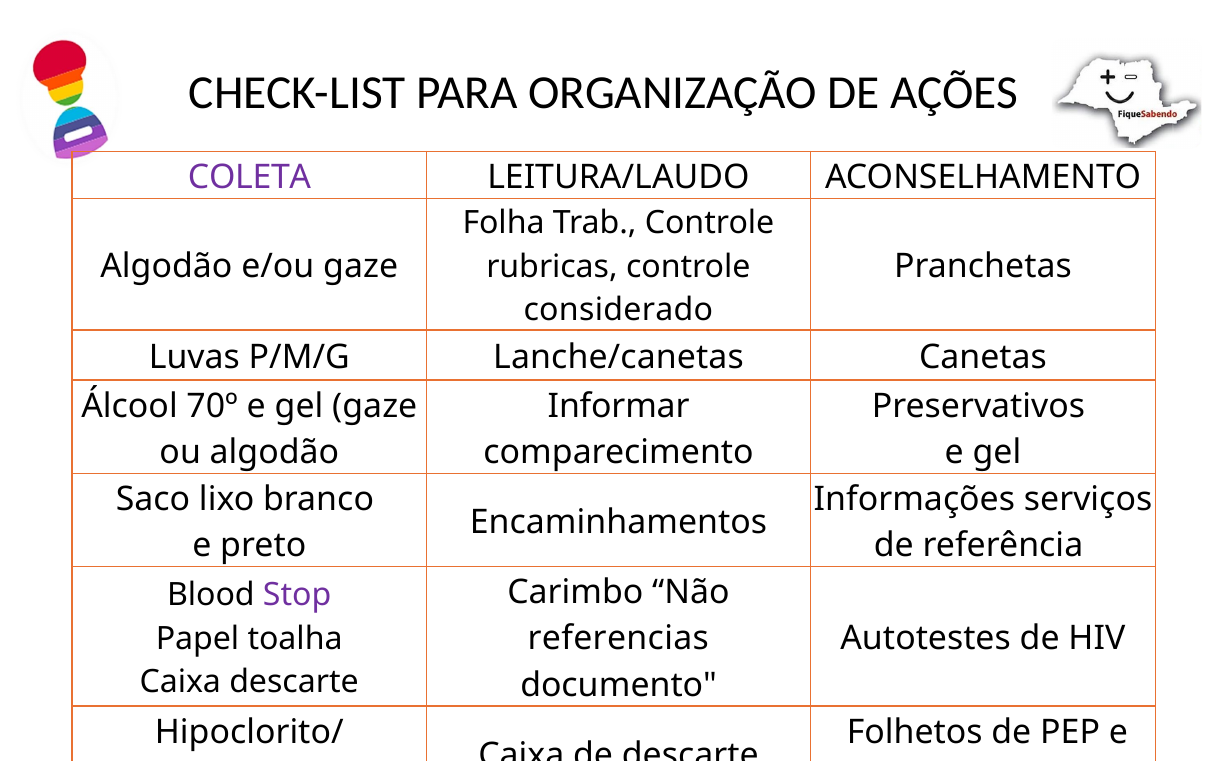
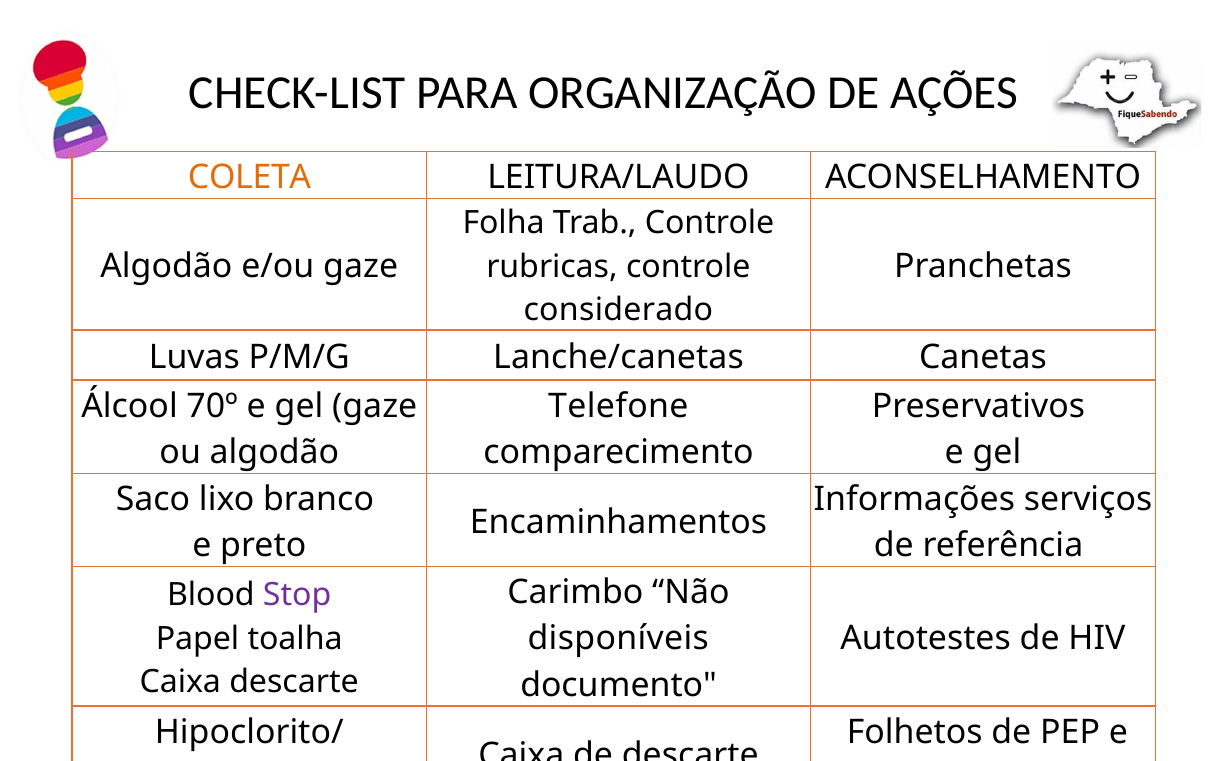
COLETA colour: purple -> orange
Informar: Informar -> Telefone
referencias: referencias -> disponíveis
